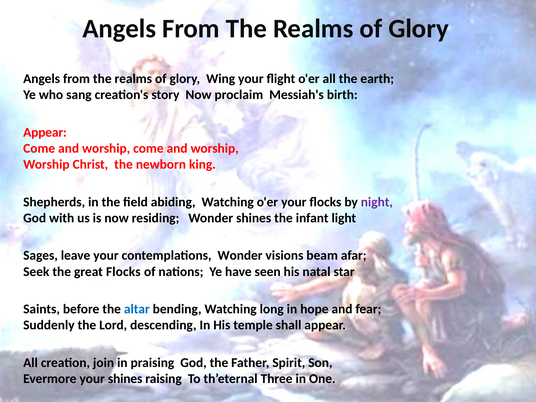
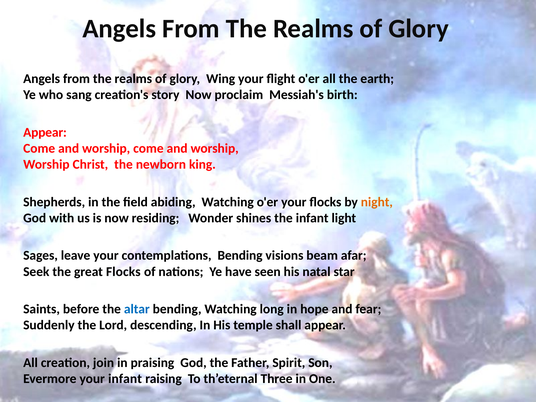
night colour: purple -> orange
contemplations Wonder: Wonder -> Bending
your shines: shines -> infant
